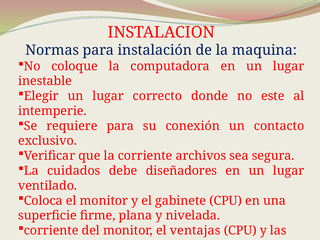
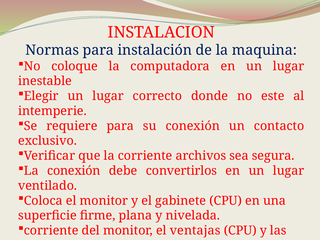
La cuidados: cuidados -> conexión
diseñadores: diseñadores -> convertirlos
